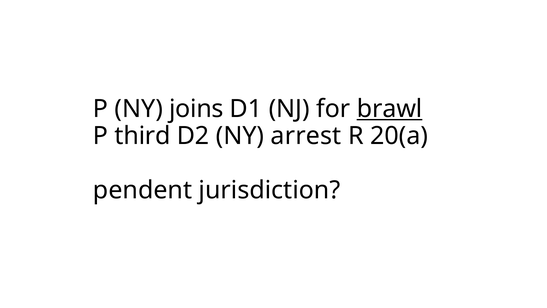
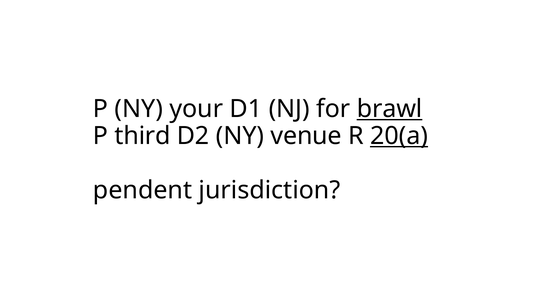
joins: joins -> your
arrest: arrest -> venue
20(a underline: none -> present
